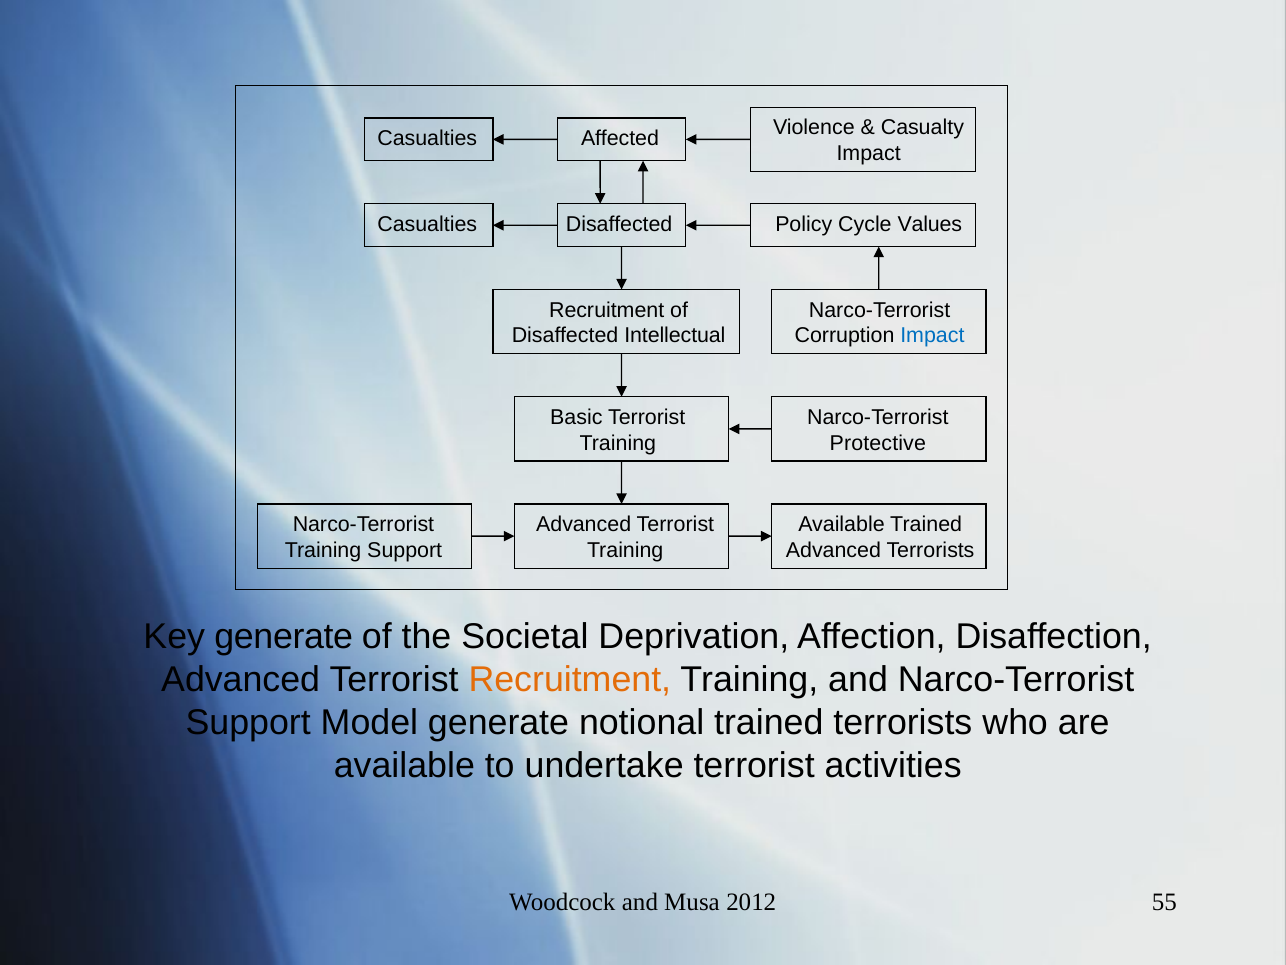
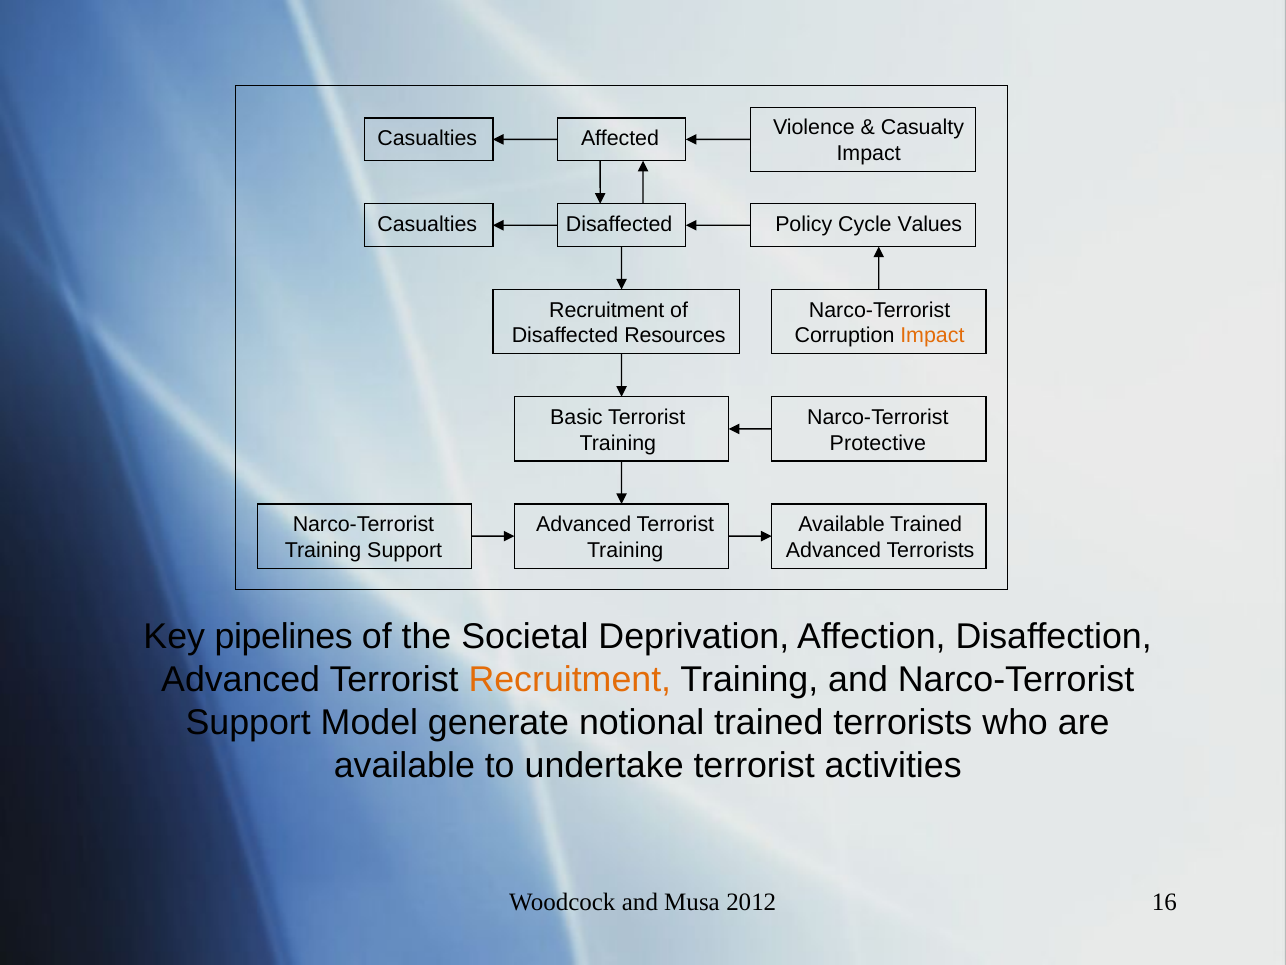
Intellectual: Intellectual -> Resources
Impact at (932, 336) colour: blue -> orange
Key generate: generate -> pipelines
55: 55 -> 16
